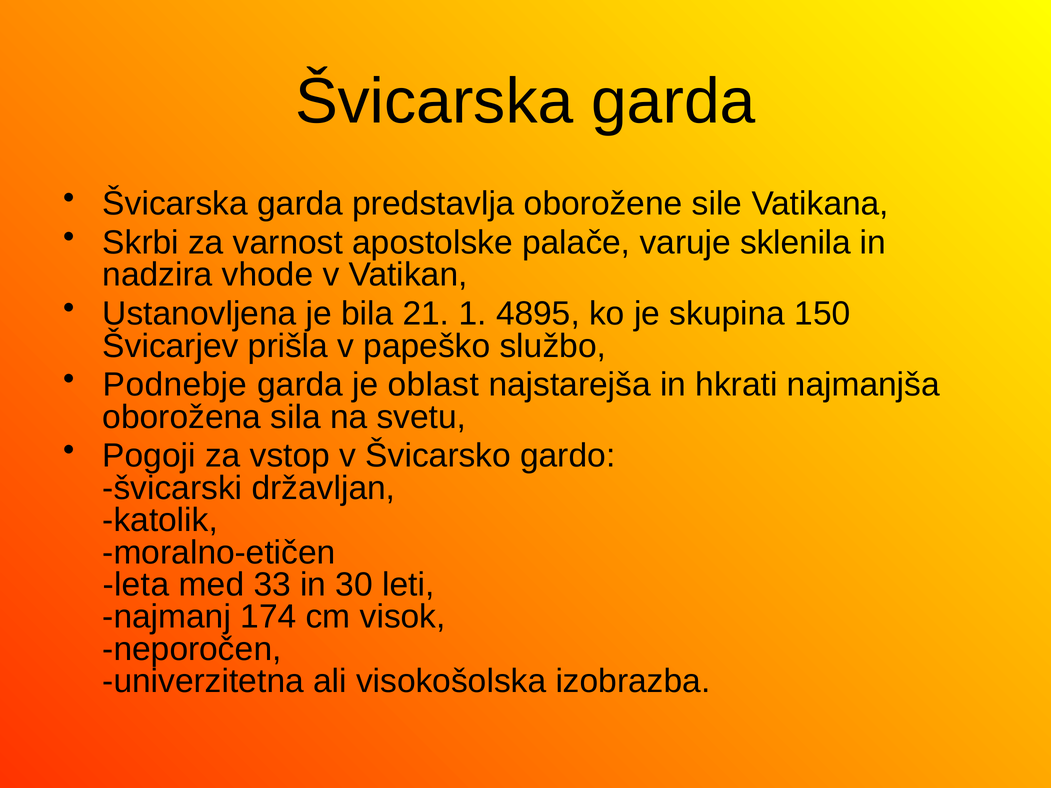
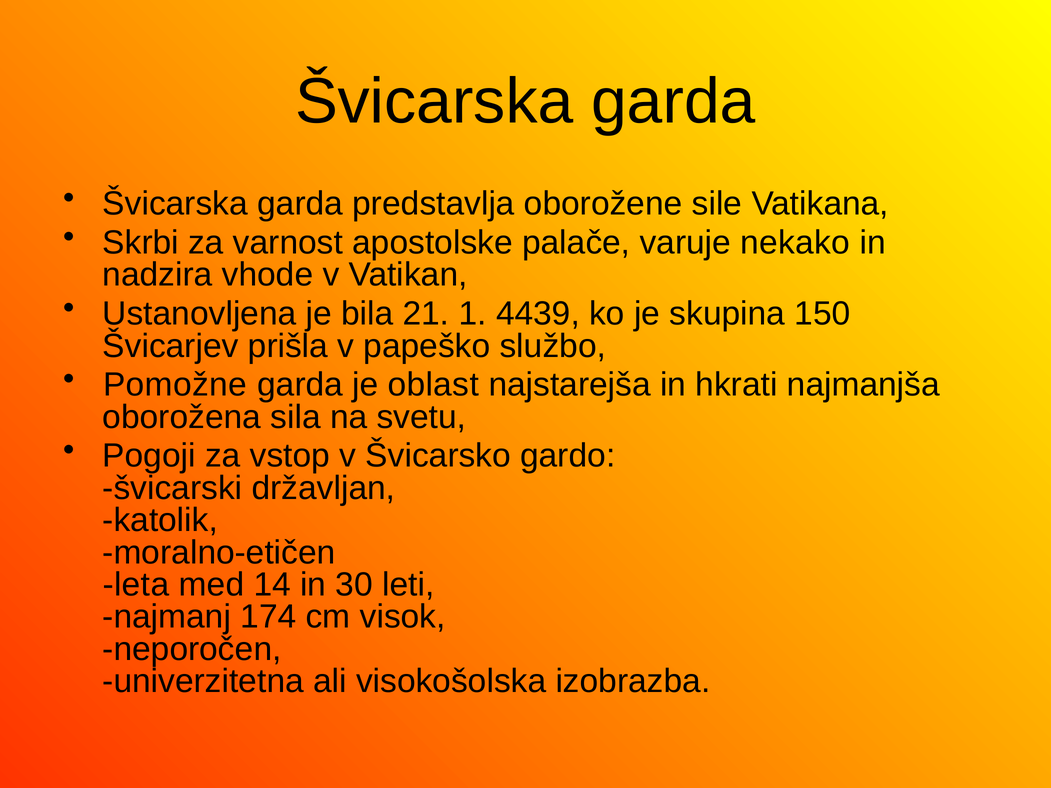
sklenila: sklenila -> nekako
4895: 4895 -> 4439
Podnebje: Podnebje -> Pomožne
33: 33 -> 14
